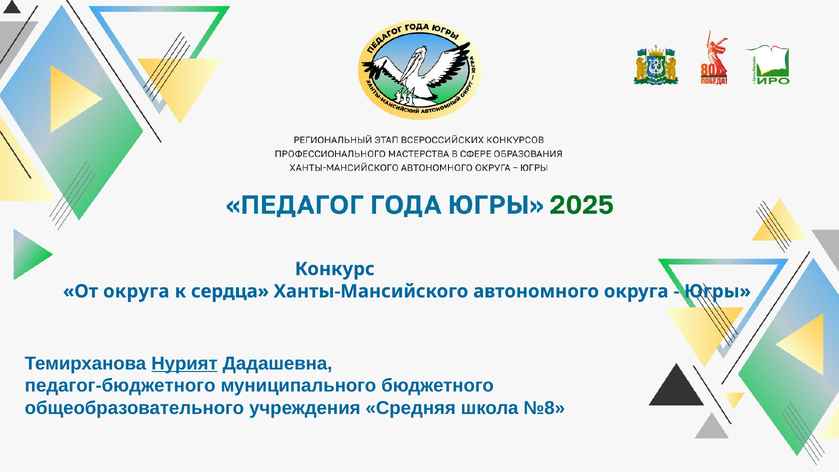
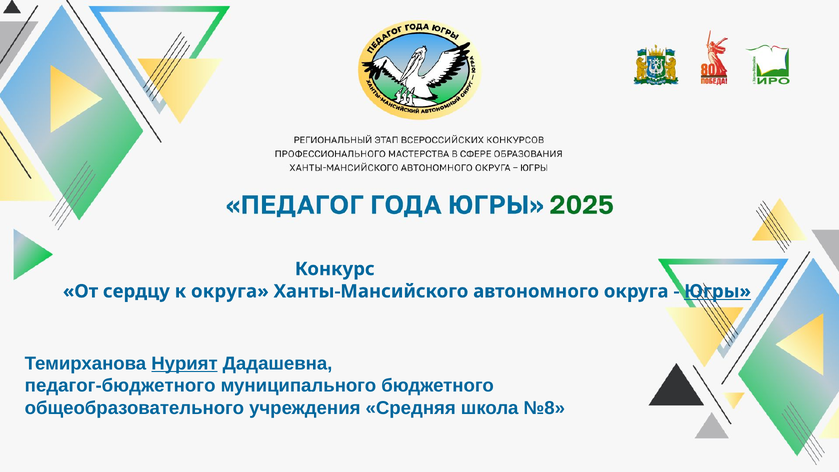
От округа: округа -> сердцу
к сердца: сердца -> округа
Югры underline: none -> present
